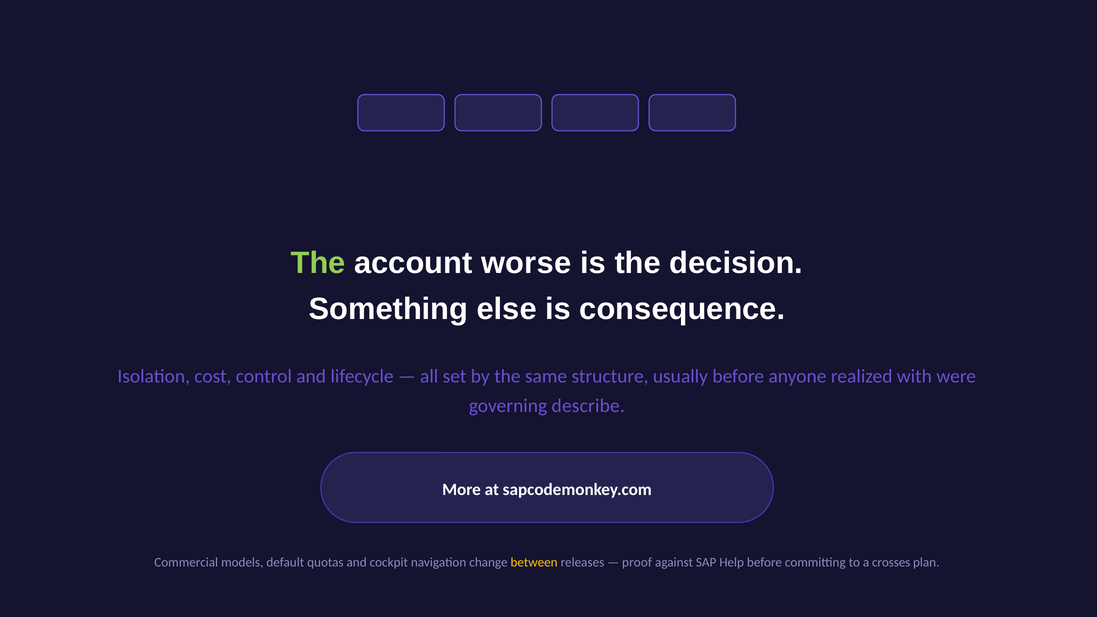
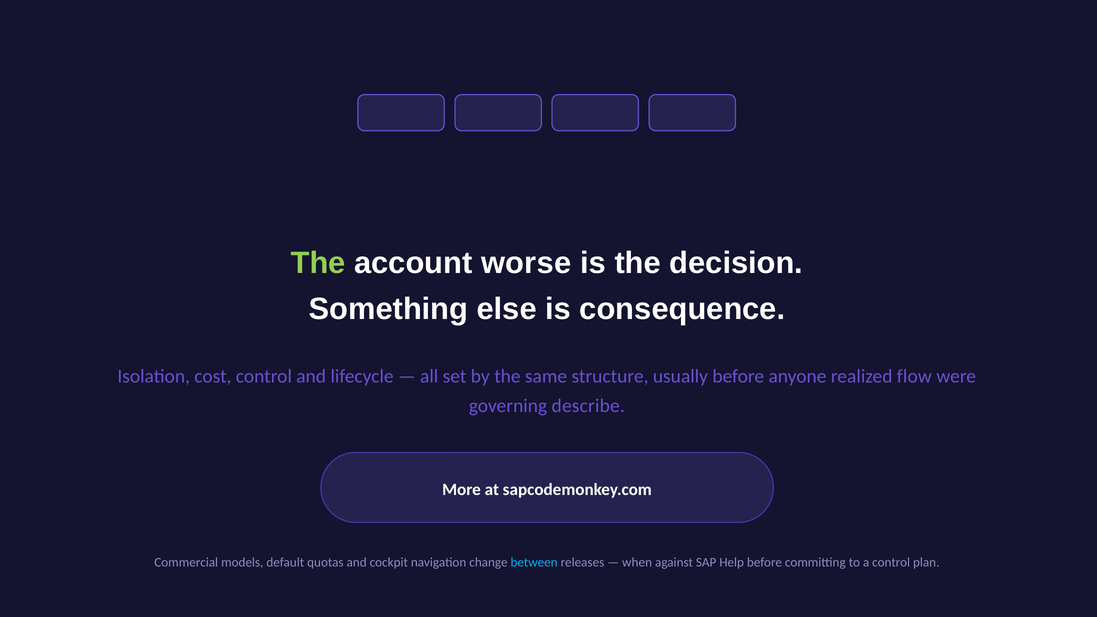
with: with -> flow
between colour: yellow -> light blue
proof: proof -> when
a crosses: crosses -> control
